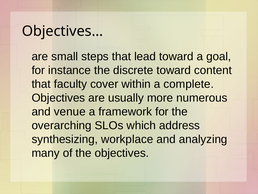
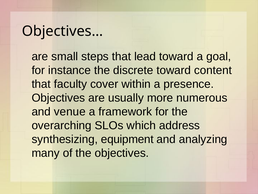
complete: complete -> presence
workplace: workplace -> equipment
